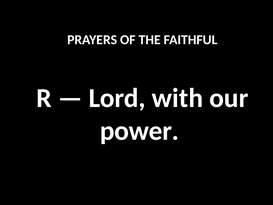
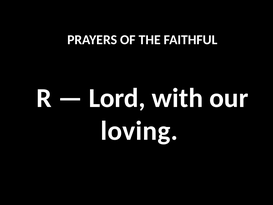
power: power -> loving
